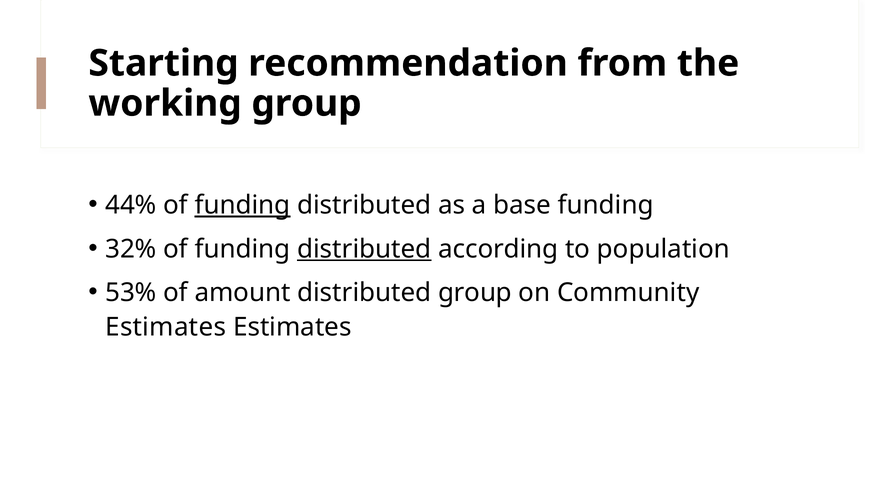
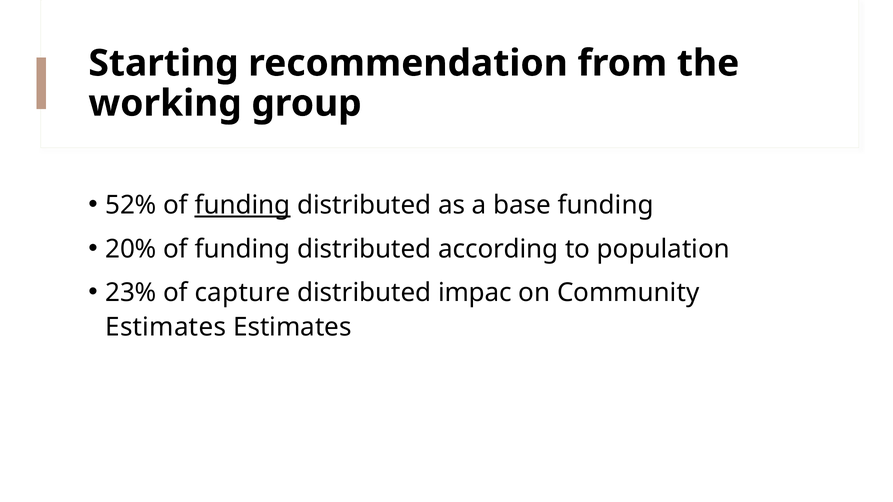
44%: 44% -> 52%
32%: 32% -> 20%
distributed at (364, 249) underline: present -> none
53%: 53% -> 23%
amount: amount -> capture
distributed group: group -> impac
